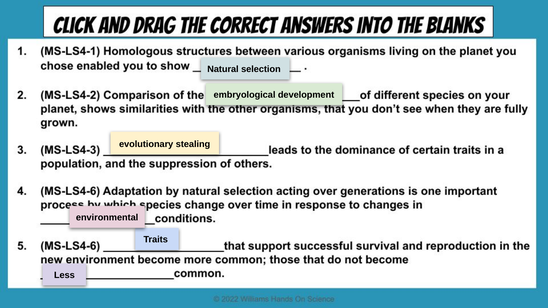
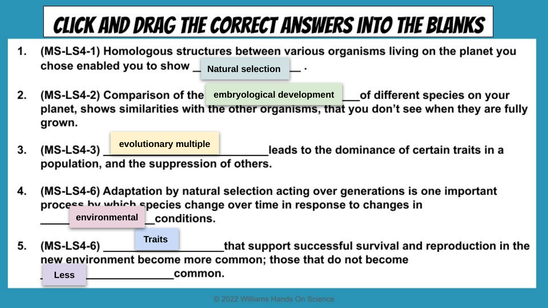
stealing: stealing -> multiple
